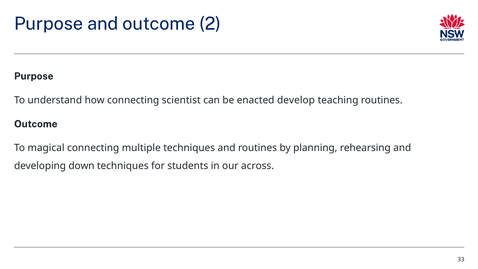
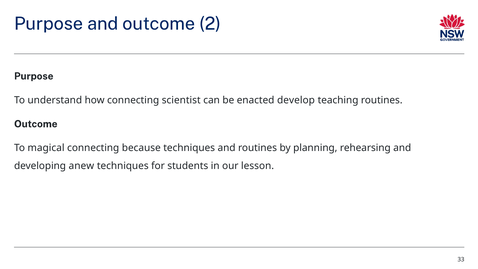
multiple: multiple -> because
down: down -> anew
across: across -> lesson
